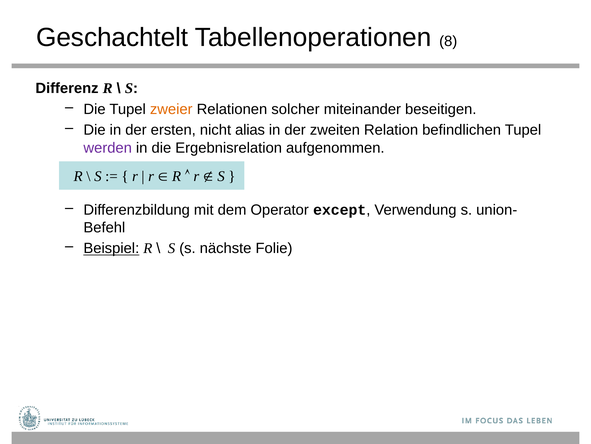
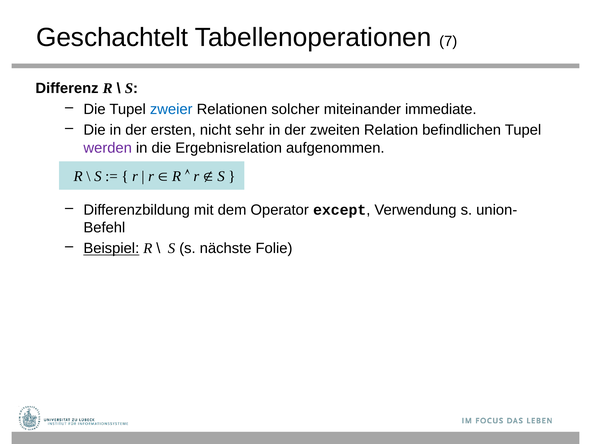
8: 8 -> 7
zweier colour: orange -> blue
beseitigen: beseitigen -> immediate
alias: alias -> sehr
